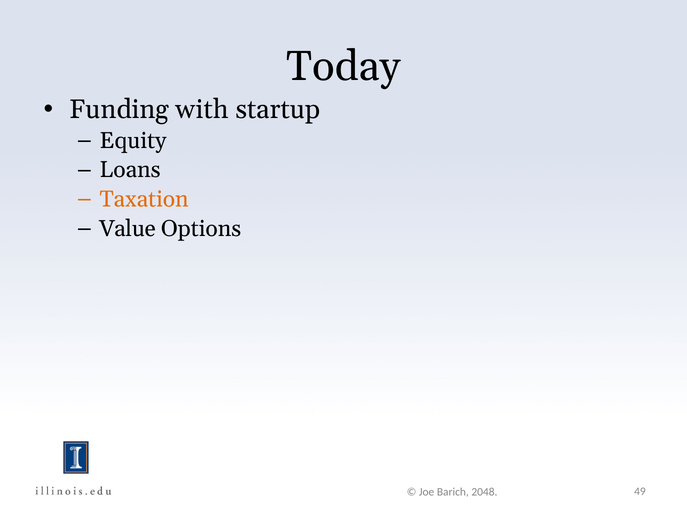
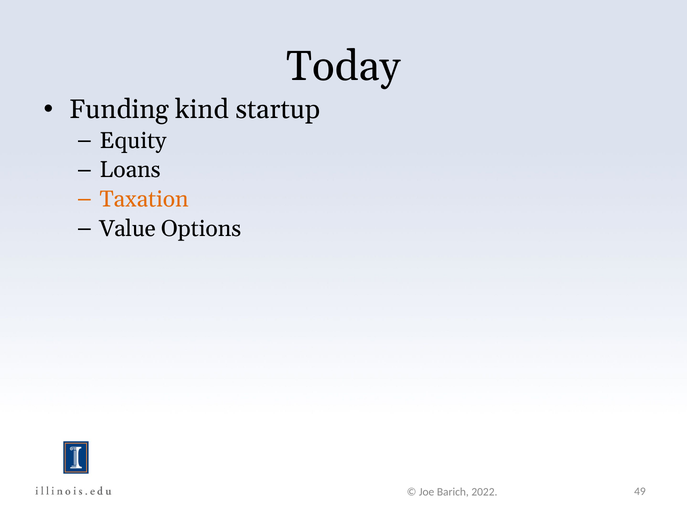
with: with -> kind
2048: 2048 -> 2022
